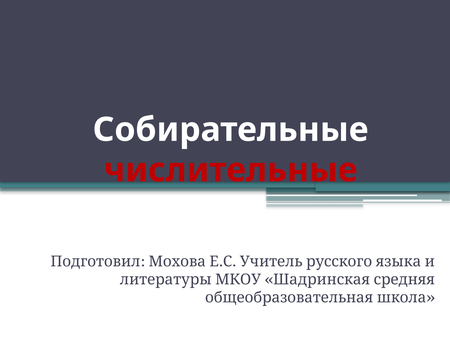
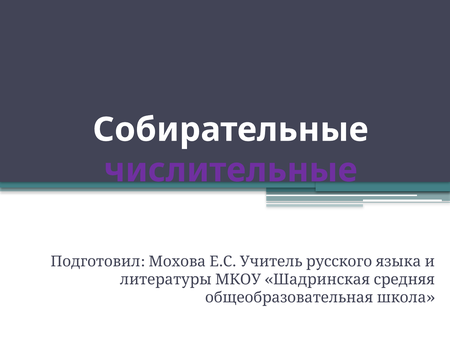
числительные colour: red -> purple
